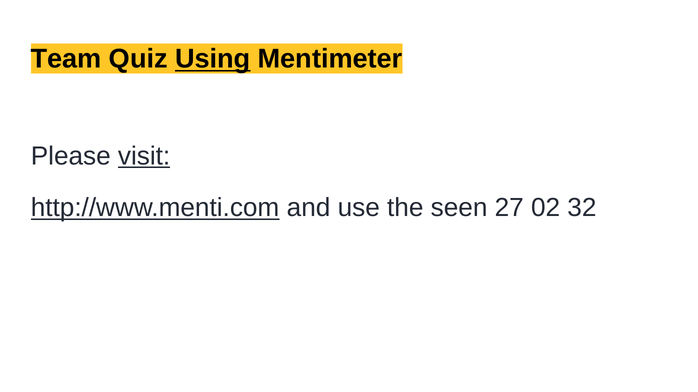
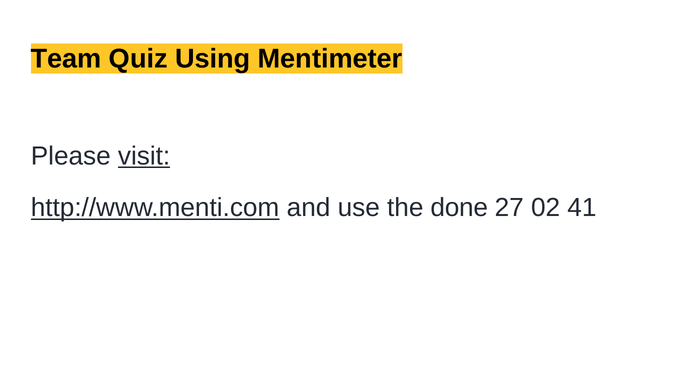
Using underline: present -> none
seen: seen -> done
32: 32 -> 41
